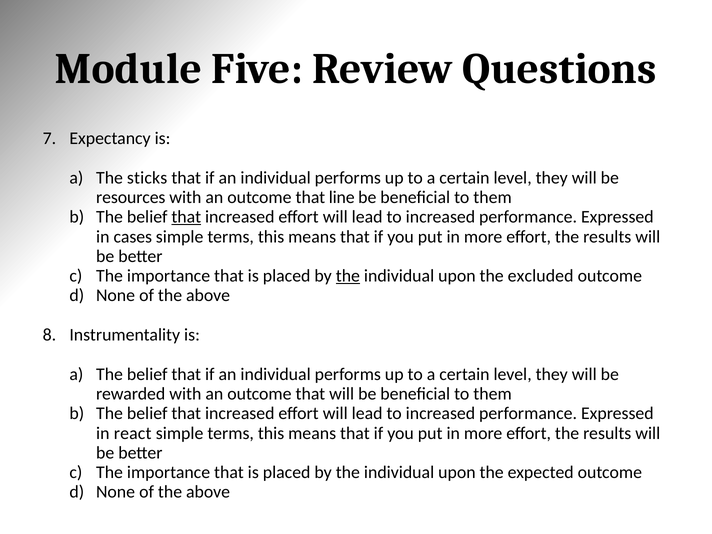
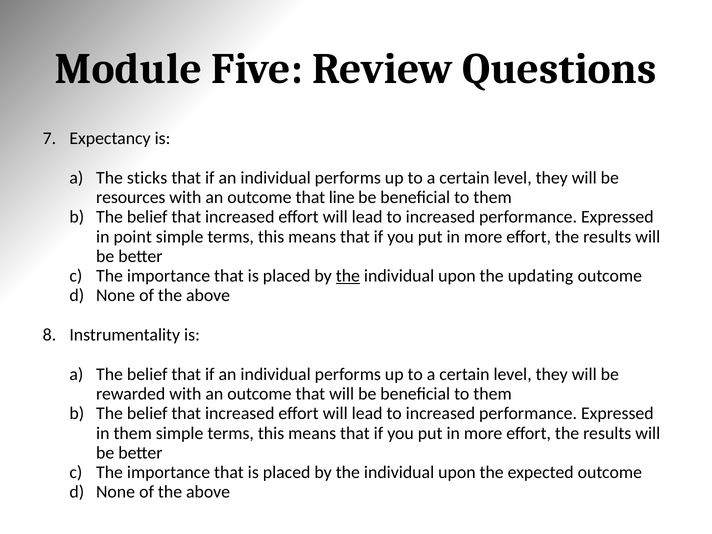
that at (186, 217) underline: present -> none
cases: cases -> point
excluded: excluded -> updating
in react: react -> them
